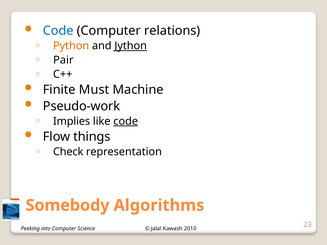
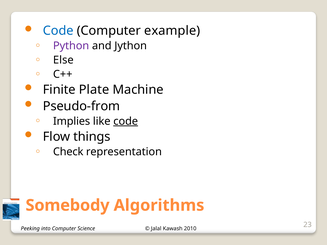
relations: relations -> example
Python colour: orange -> purple
Jython underline: present -> none
Pair: Pair -> Else
Must: Must -> Plate
Pseudo-work: Pseudo-work -> Pseudo-from
